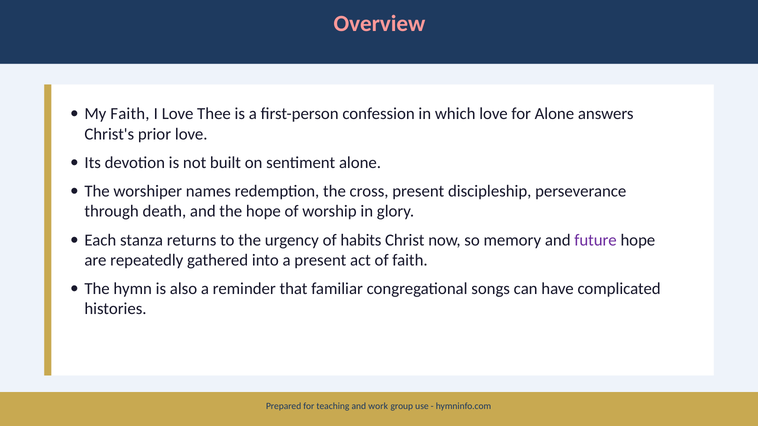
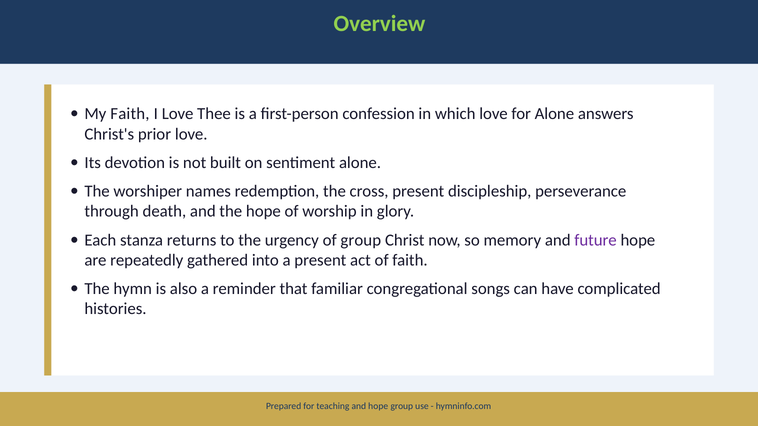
Overview colour: pink -> light green
of habits: habits -> group
and work: work -> hope
